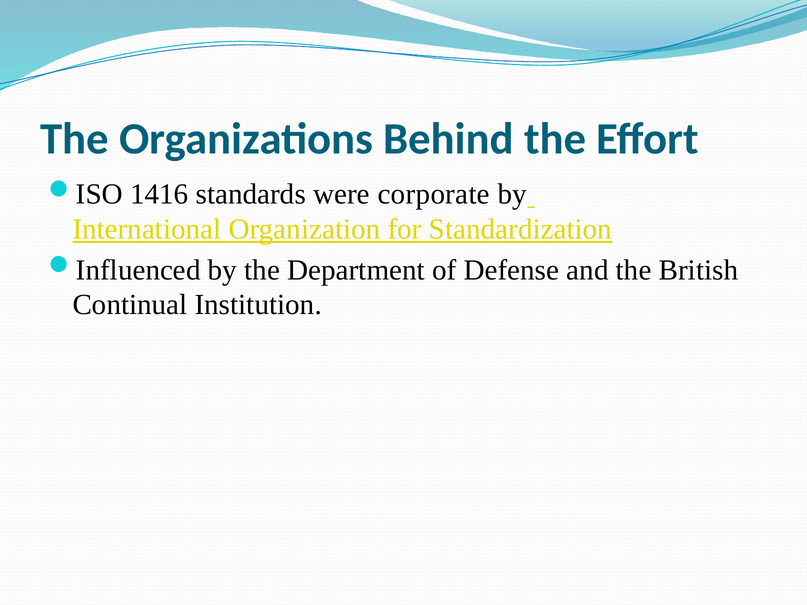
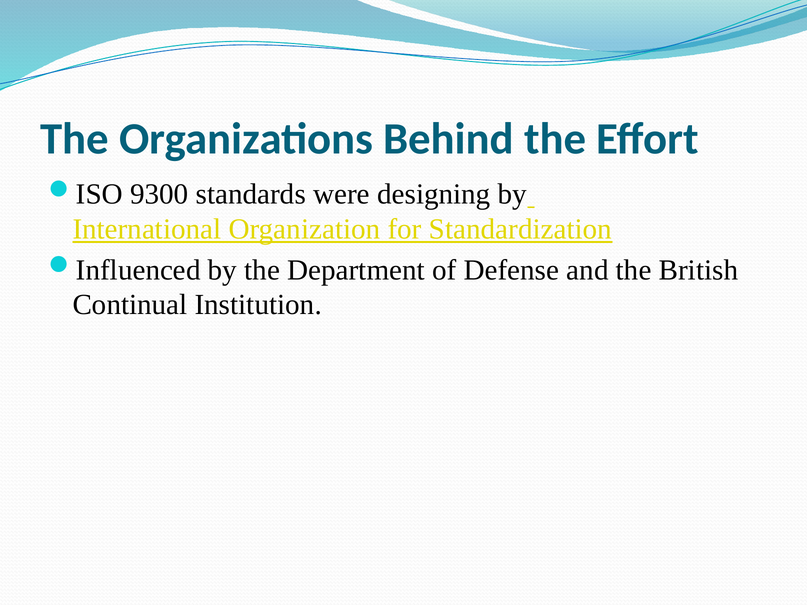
1416: 1416 -> 9300
corporate: corporate -> designing
